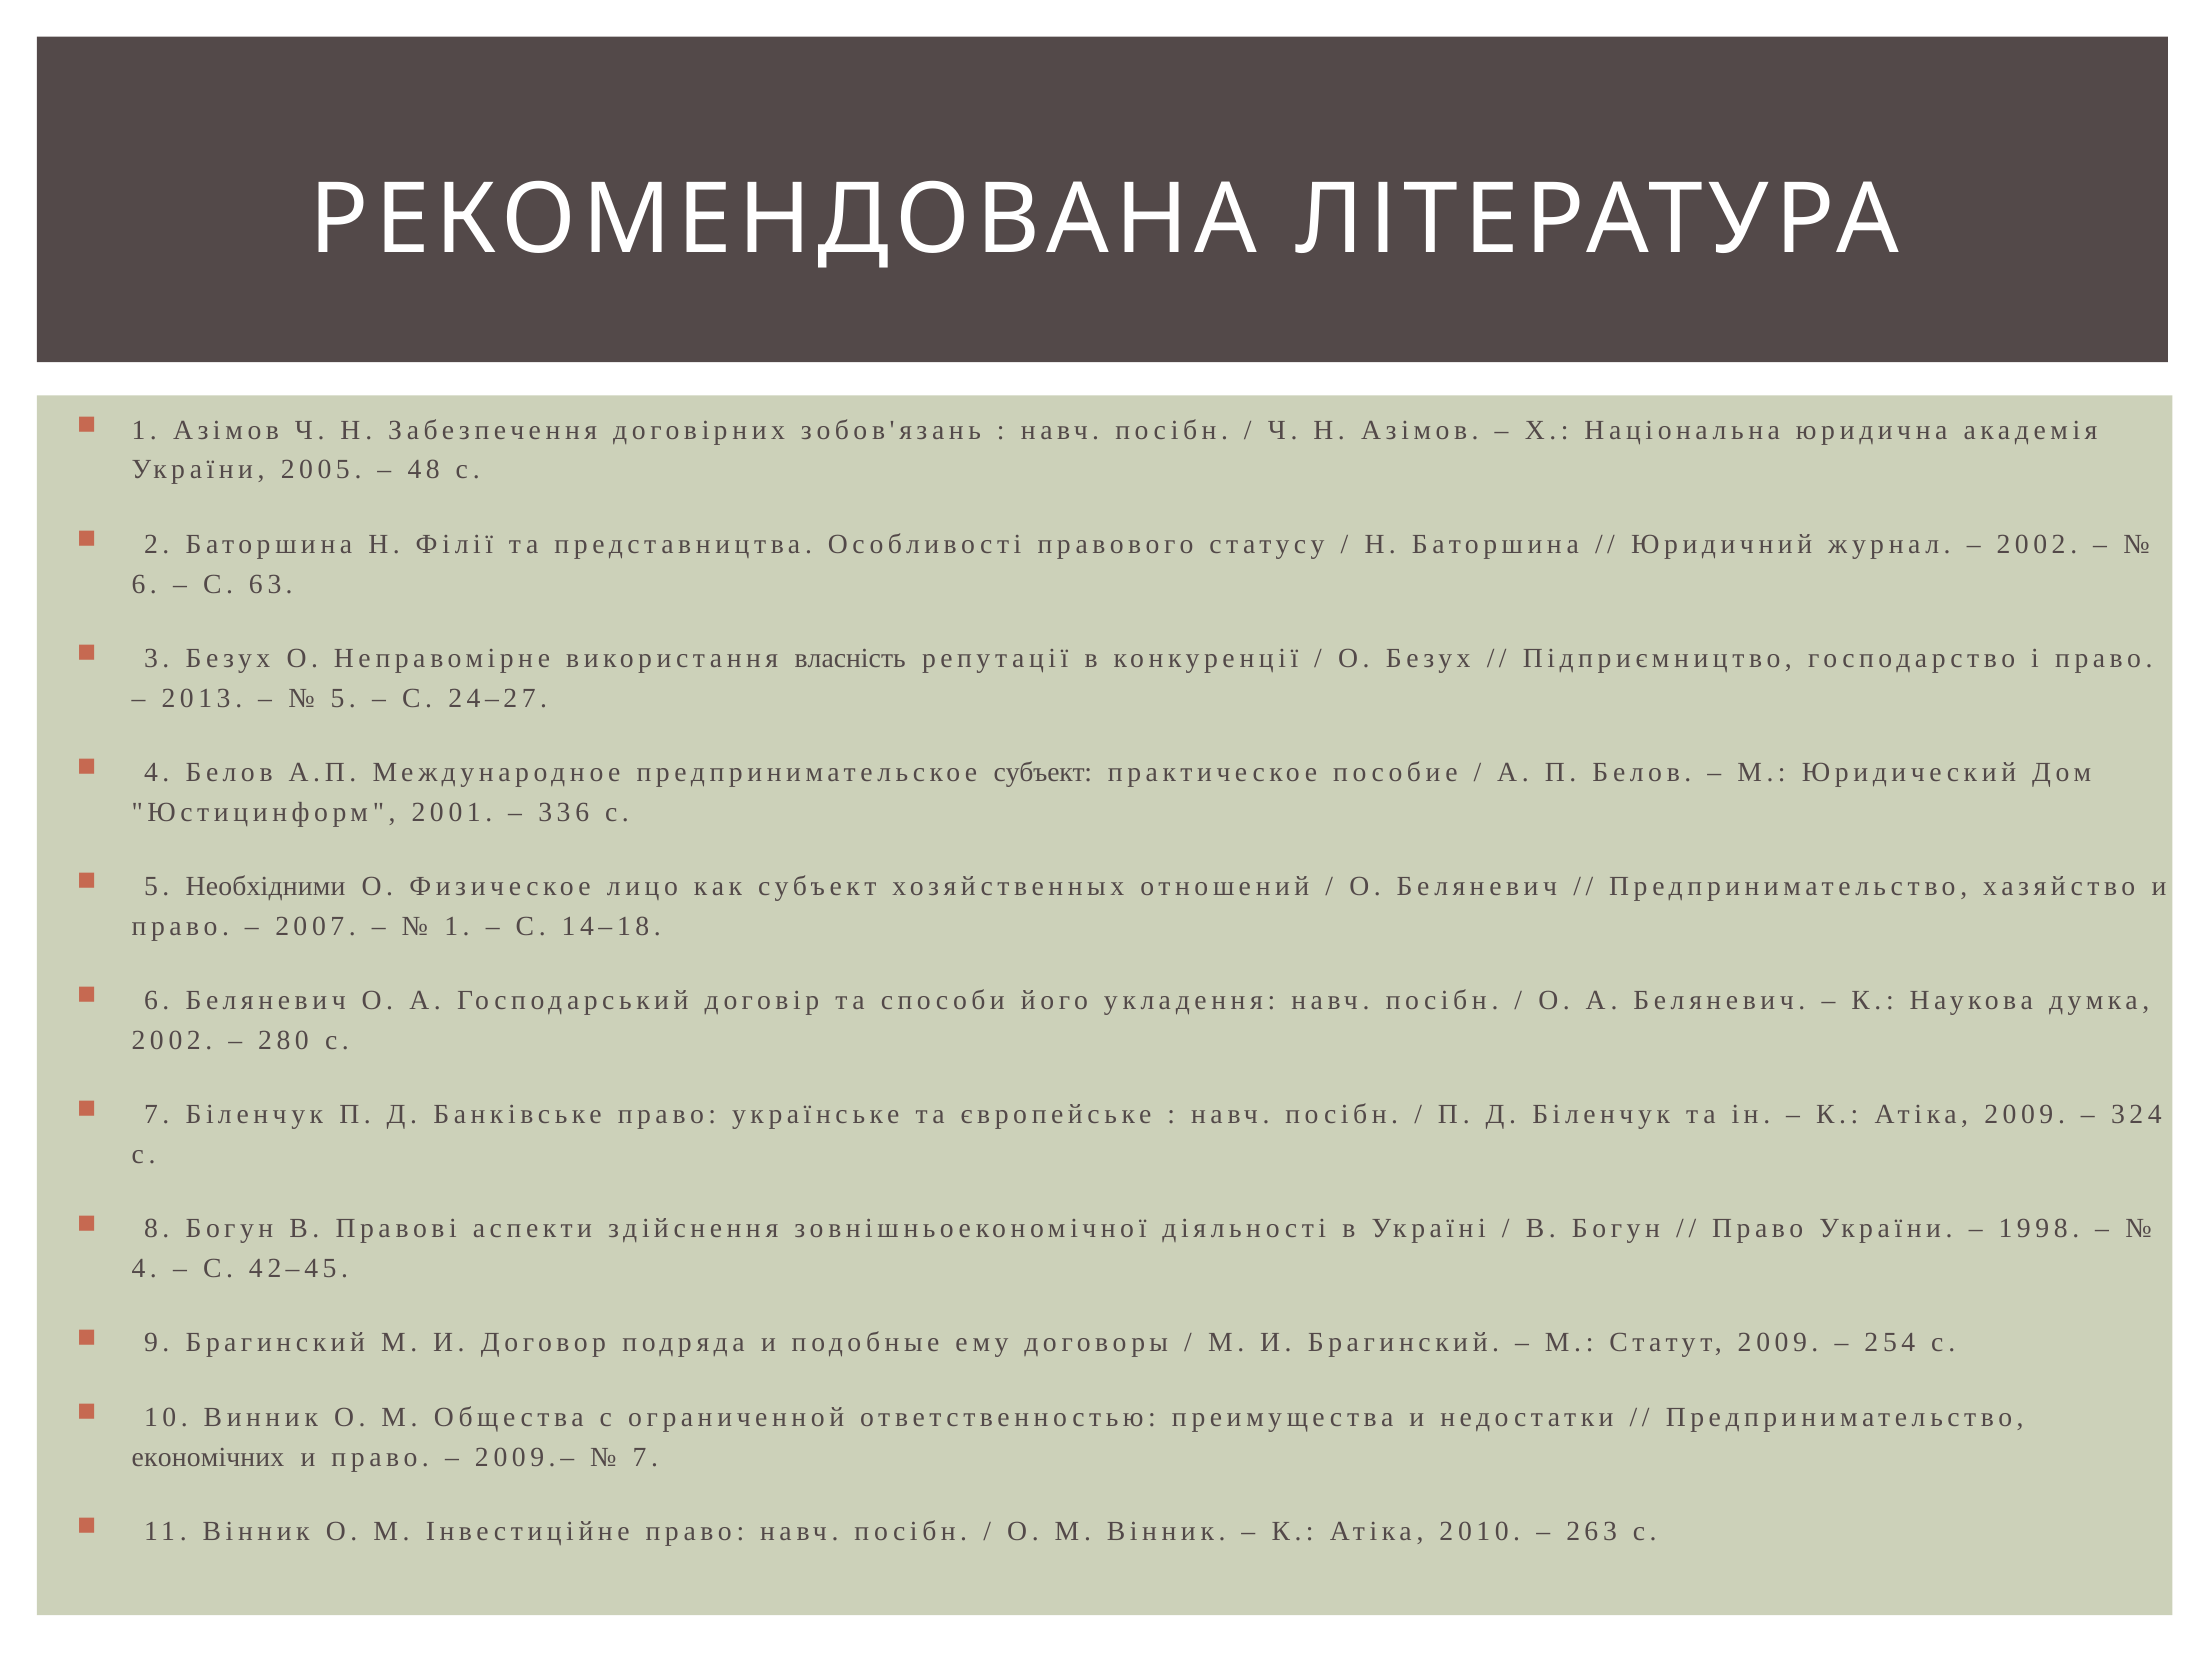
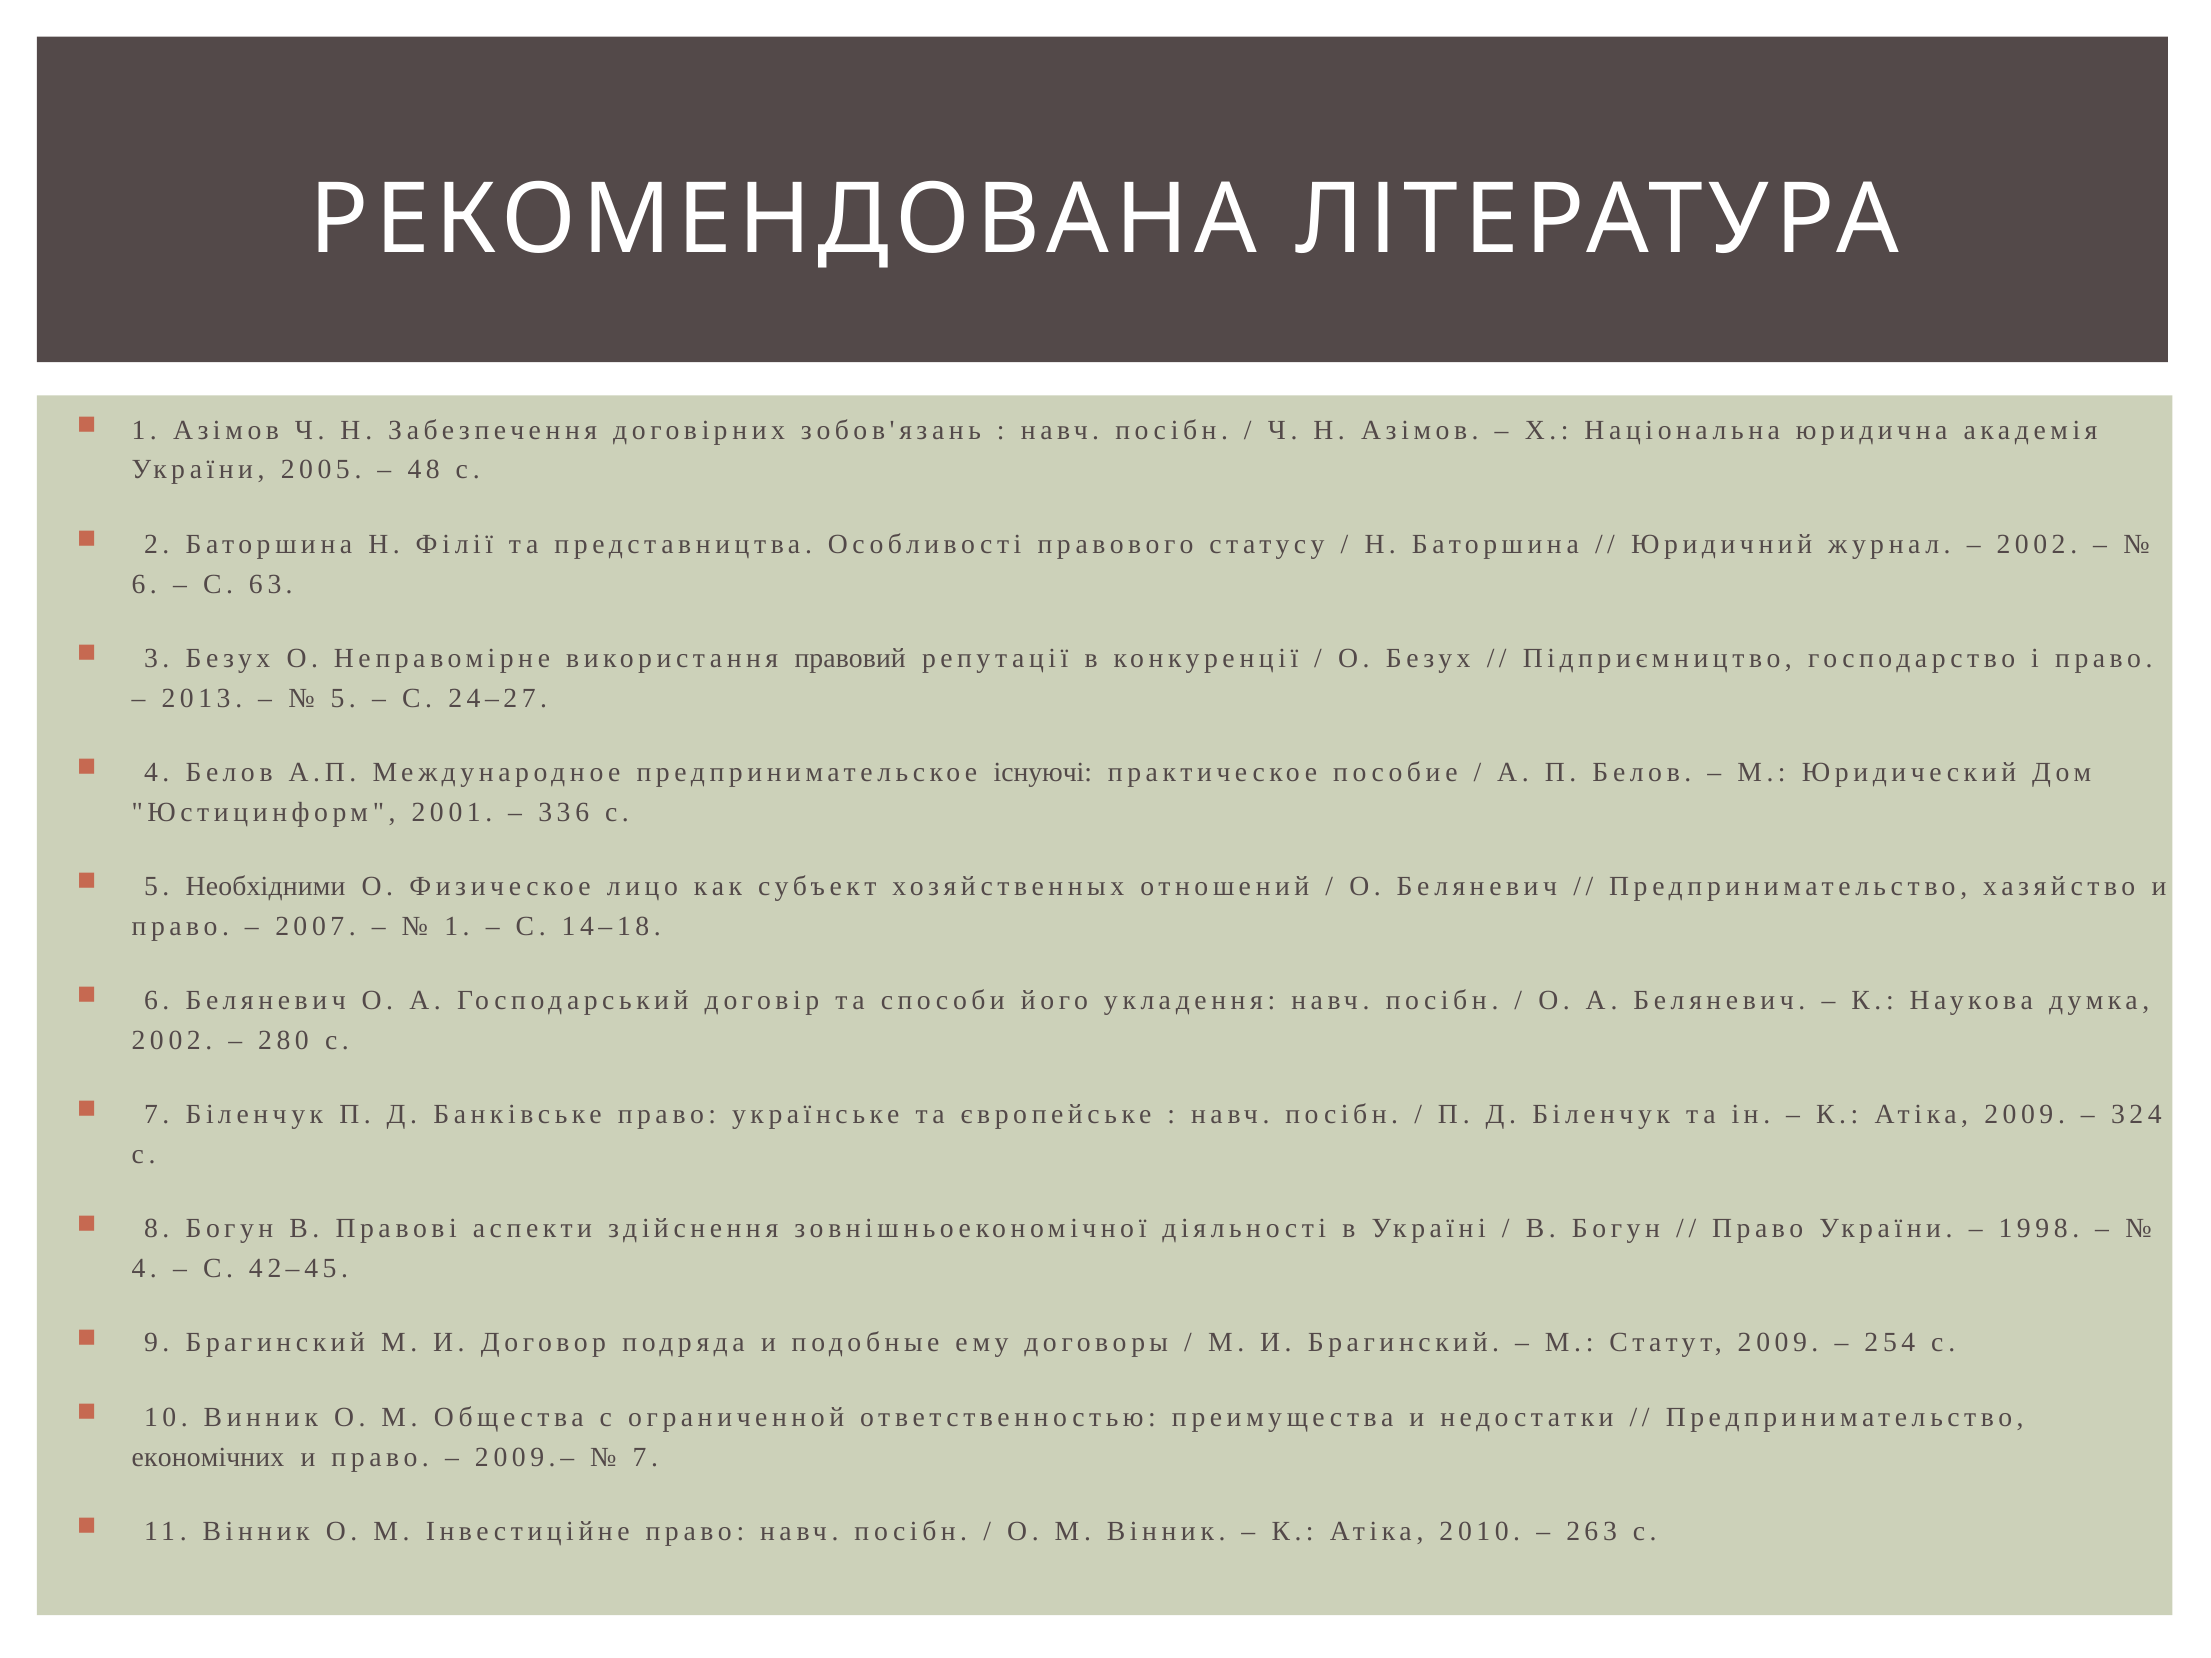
власність: власність -> правовий
предпринимательское субъект: субъект -> існуючі
